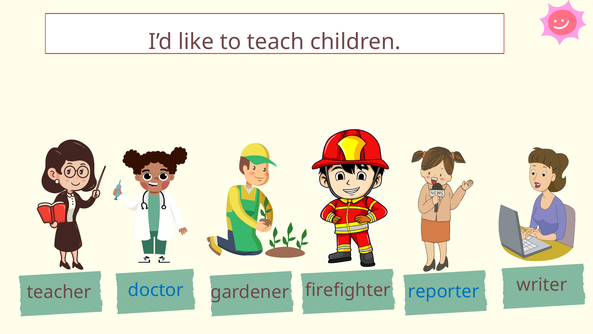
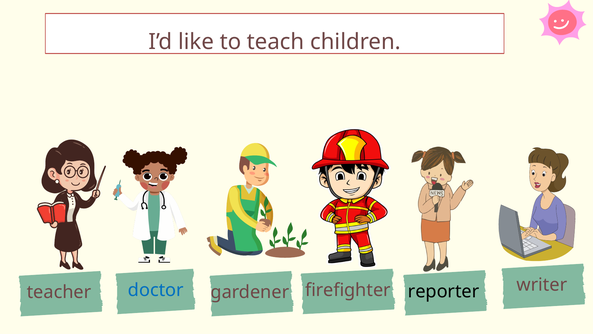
reporter colour: blue -> black
